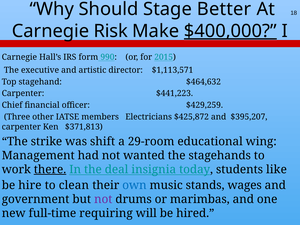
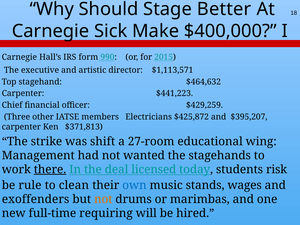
Risk: Risk -> Sick
$400,000 underline: present -> none
29-room: 29-room -> 27-room
insignia: insignia -> licensed
like: like -> risk
hire: hire -> rule
government: government -> exoffenders
not at (103, 199) colour: purple -> orange
